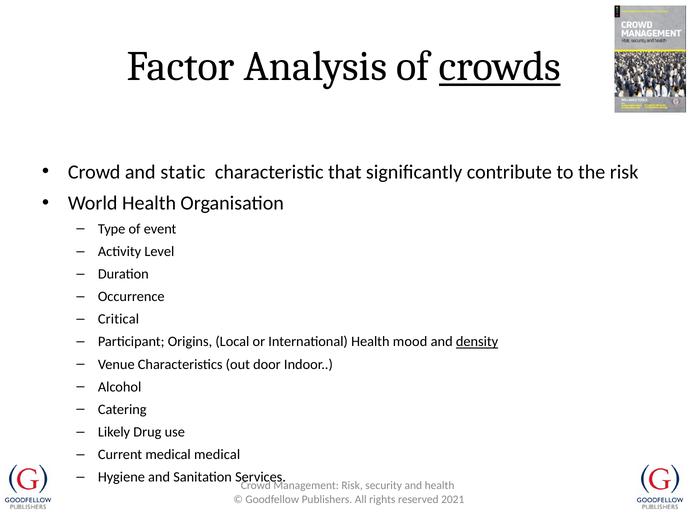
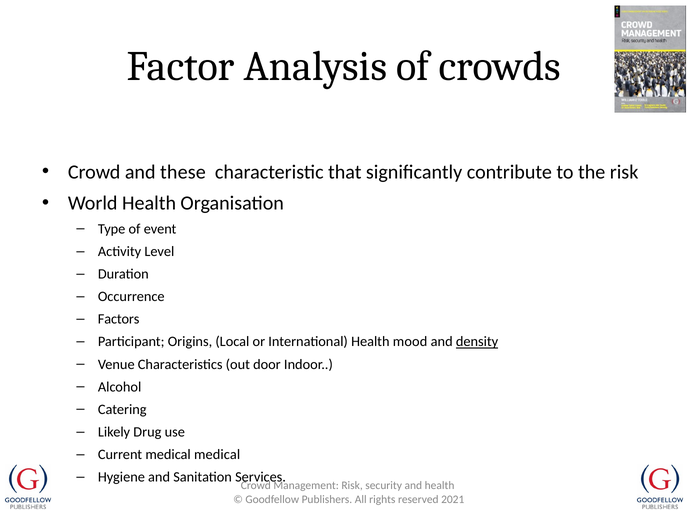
crowds underline: present -> none
static: static -> these
Critical: Critical -> Factors
